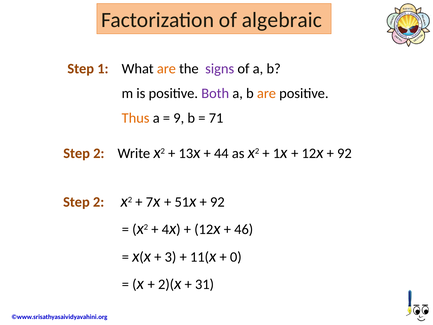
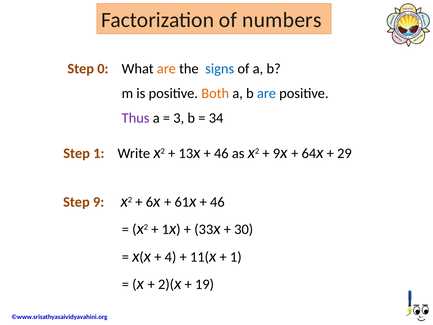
algebraic: algebraic -> numbers
Step 1: 1 -> 0
signs colour: purple -> blue
Both colour: purple -> orange
are at (266, 93) colour: orange -> blue
Thus colour: orange -> purple
9: 9 -> 3
71: 71 -> 34
2 at (99, 153): 2 -> 1
44 at (221, 153): 44 -> 46
1 at (276, 153): 1 -> 9
12 at (309, 153): 12 -> 64
92 at (344, 153): 92 -> 29
2 at (99, 202): 2 -> 9
7: 7 -> 6
51: 51 -> 61
92 at (217, 202): 92 -> 46
4 at (165, 229): 4 -> 1
12 at (204, 229): 12 -> 33
46: 46 -> 30
3: 3 -> 4
0 at (236, 257): 0 -> 1
31: 31 -> 19
